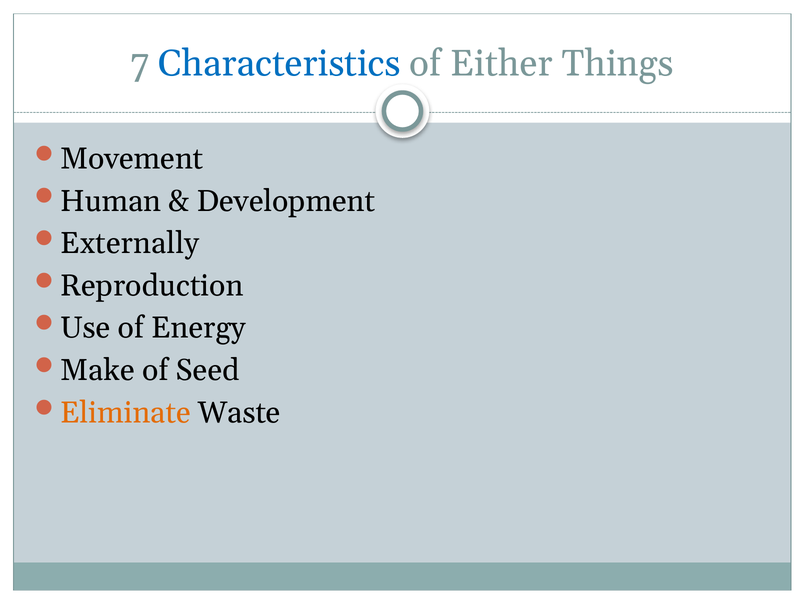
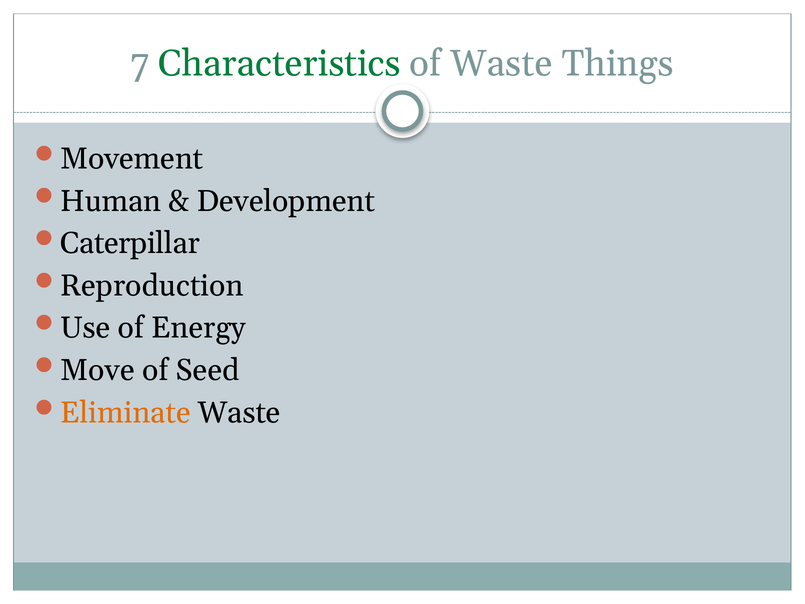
Characteristics colour: blue -> green
of Either: Either -> Waste
Externally: Externally -> Caterpillar
Make: Make -> Move
